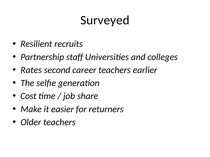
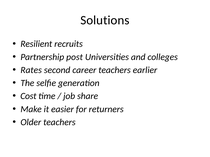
Surveyed: Surveyed -> Solutions
staff: staff -> post
